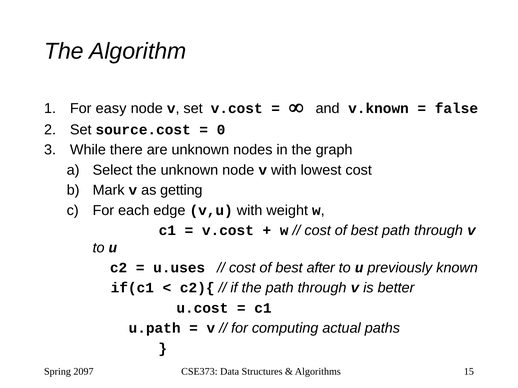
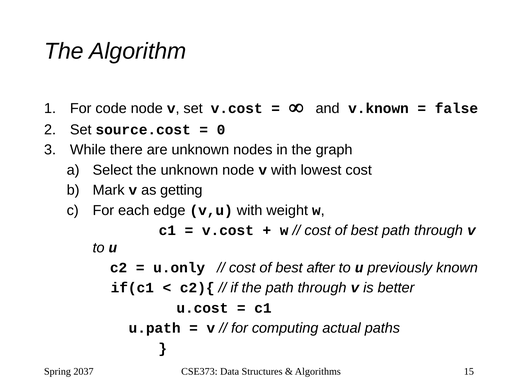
easy: easy -> code
u.uses: u.uses -> u.only
2097: 2097 -> 2037
